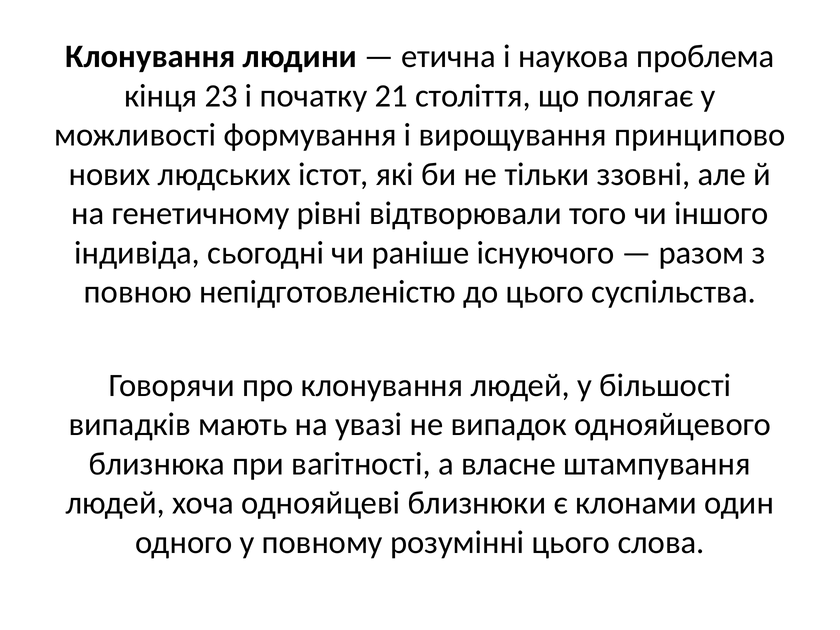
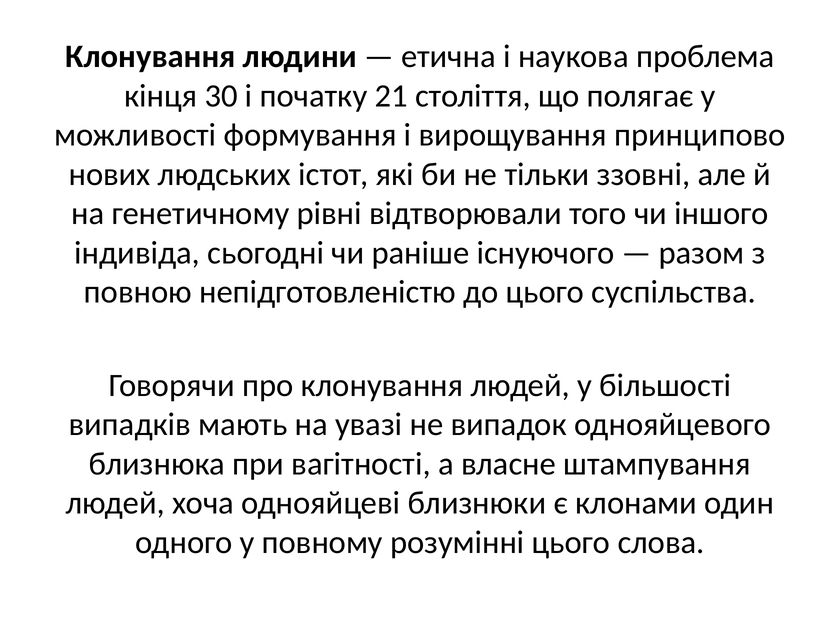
23: 23 -> 30
